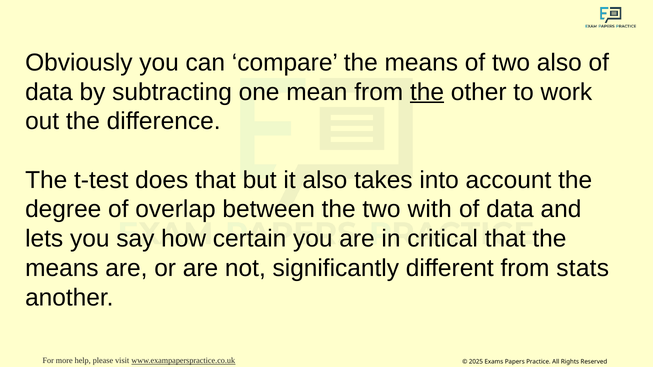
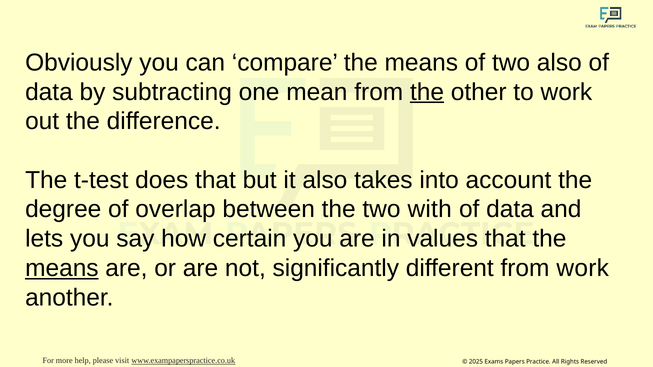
critical: critical -> values
means at (62, 268) underline: none -> present
from stats: stats -> work
